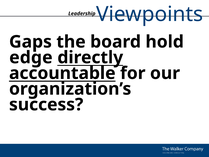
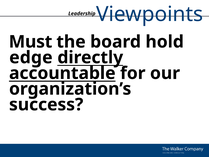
Gaps: Gaps -> Must
